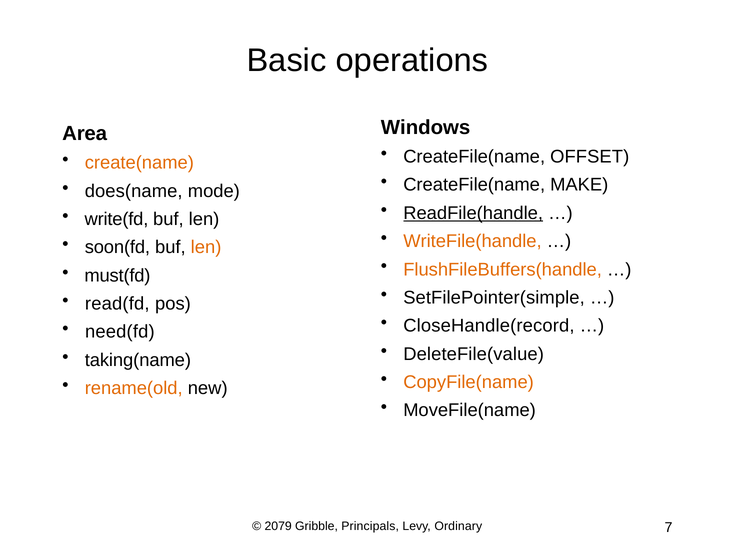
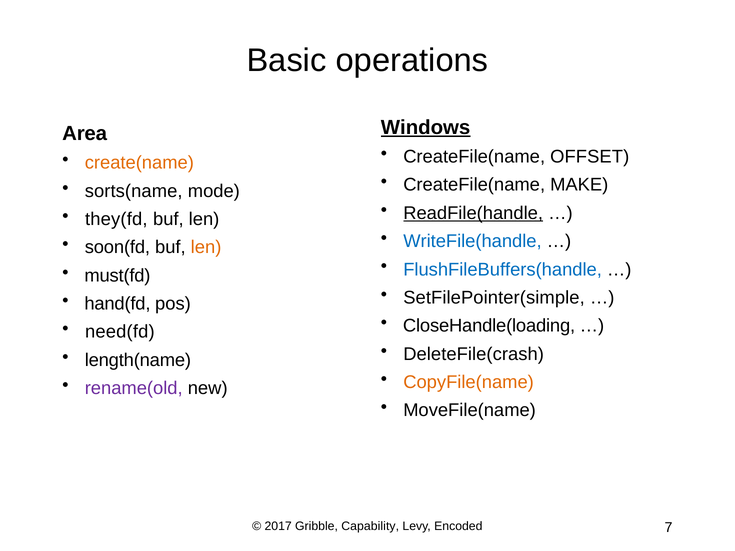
Windows underline: none -> present
does(name: does(name -> sorts(name
write(fd: write(fd -> they(fd
WriteFile(handle colour: orange -> blue
FlushFileBuffers(handle colour: orange -> blue
read(fd: read(fd -> hand(fd
CloseHandle(record: CloseHandle(record -> CloseHandle(loading
DeleteFile(value: DeleteFile(value -> DeleteFile(crash
taking(name: taking(name -> length(name
rename(old colour: orange -> purple
2079: 2079 -> 2017
Principals: Principals -> Capability
Ordinary: Ordinary -> Encoded
